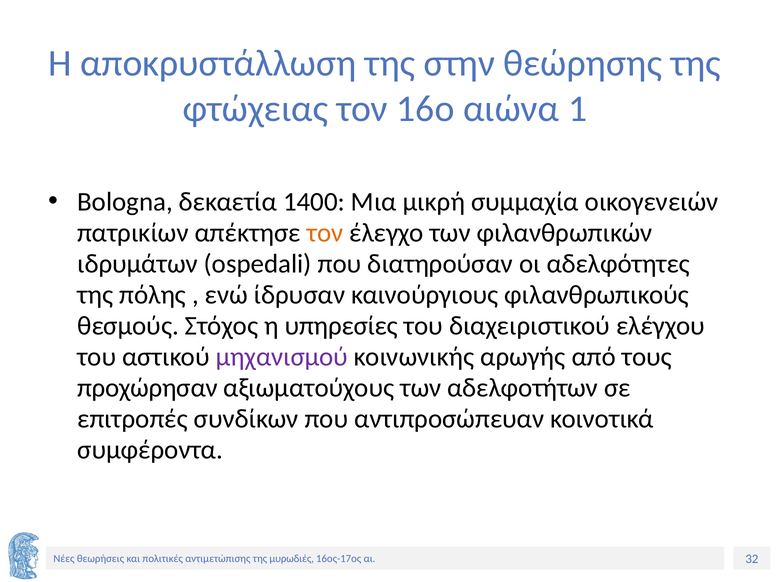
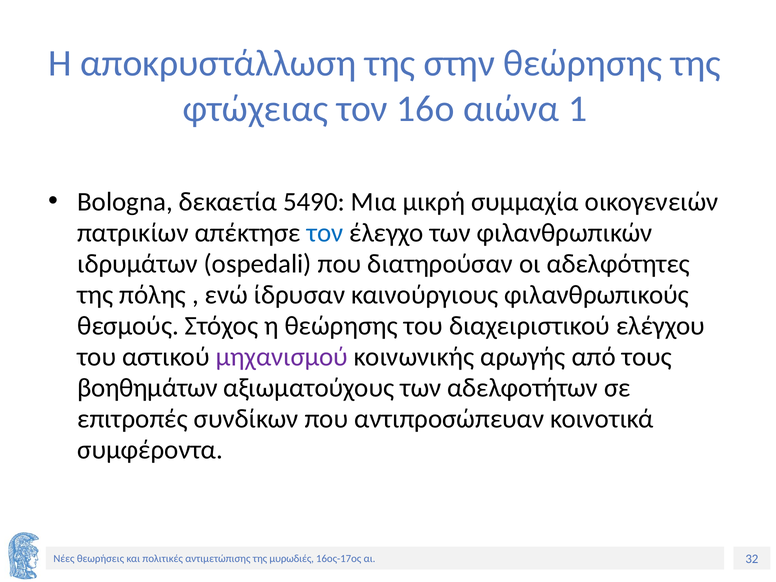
1400: 1400 -> 5490
τον at (325, 233) colour: orange -> blue
η υπηρεσίες: υπηρεσίες -> θεώρησης
προχώρησαν: προχώρησαν -> βοηθημάτων
